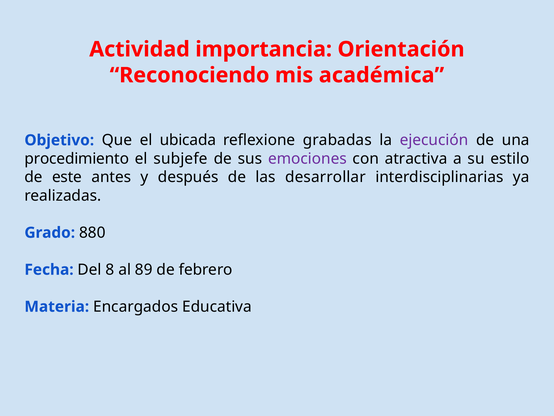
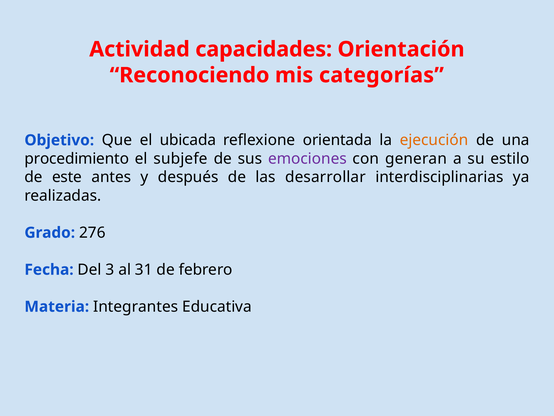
importancia: importancia -> capacidades
académica: académica -> categorías
grabadas: grabadas -> orientada
ejecución colour: purple -> orange
atractiva: atractiva -> generan
880: 880 -> 276
8: 8 -> 3
89: 89 -> 31
Encargados: Encargados -> Integrantes
